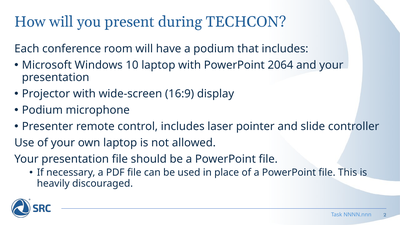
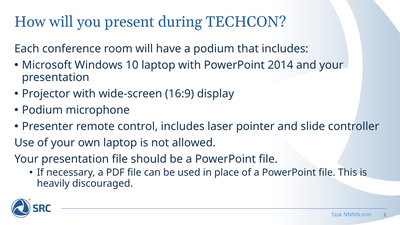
2064: 2064 -> 2014
